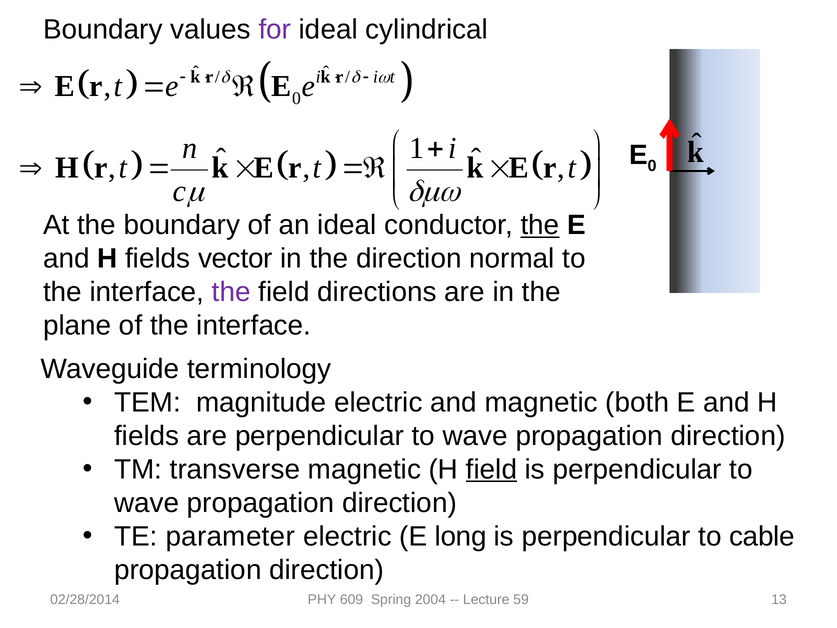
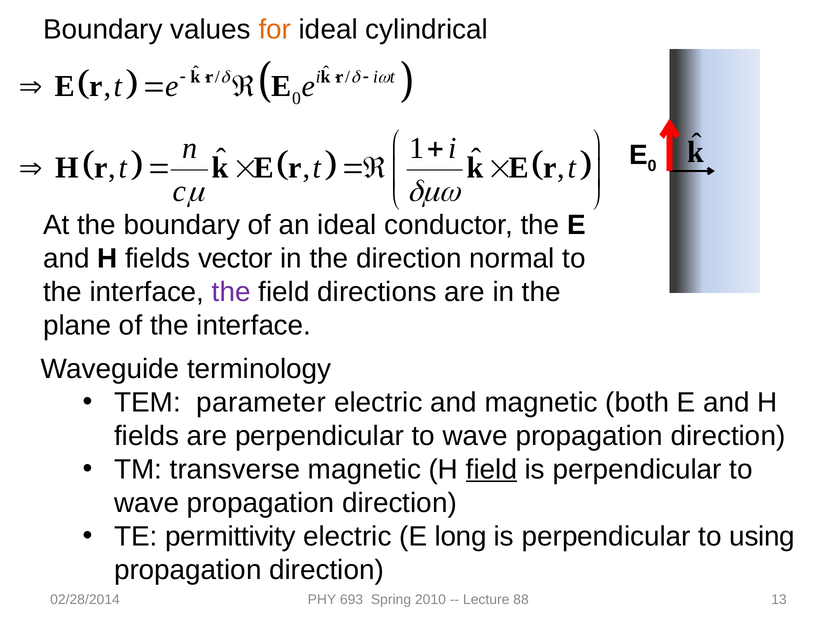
for colour: purple -> orange
the at (540, 225) underline: present -> none
magnitude: magnitude -> parameter
parameter: parameter -> permittivity
cable: cable -> using
609: 609 -> 693
2004: 2004 -> 2010
59: 59 -> 88
